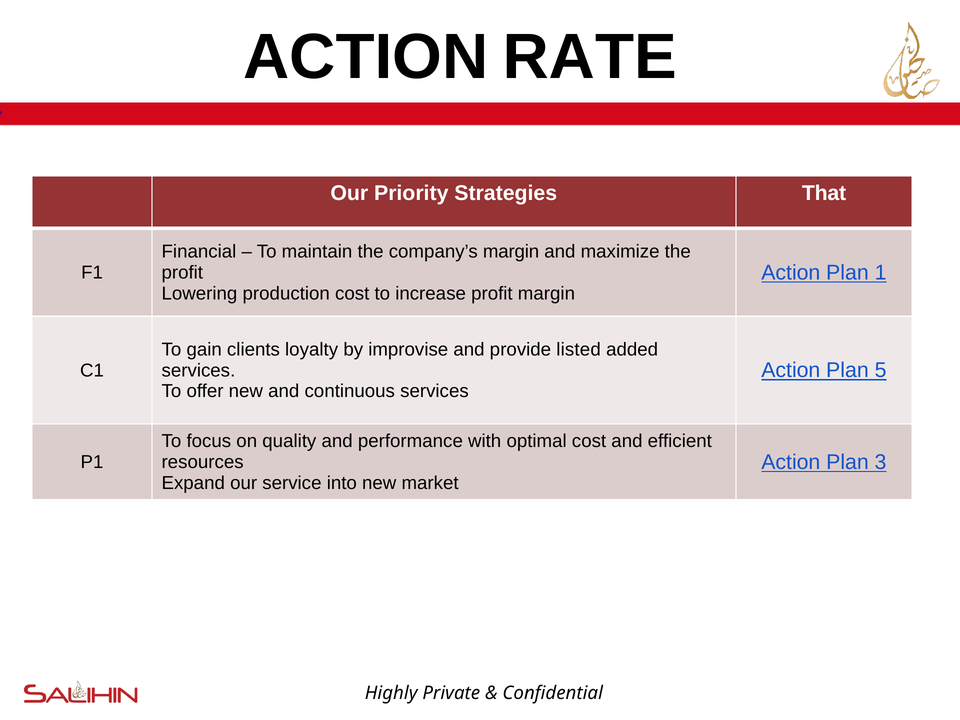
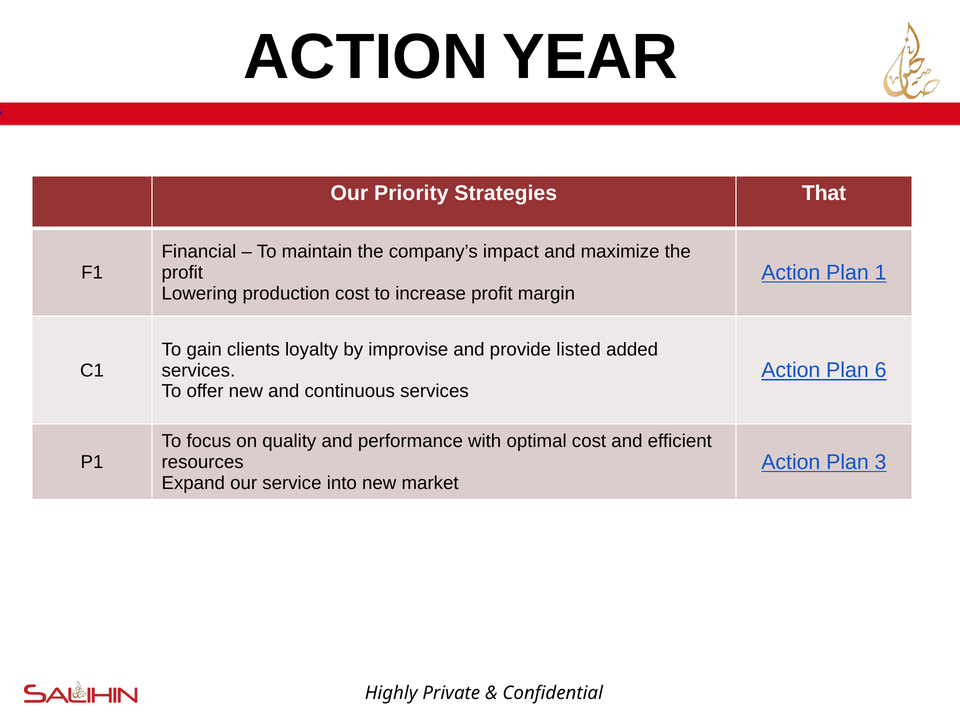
RATE: RATE -> YEAR
company’s margin: margin -> impact
5: 5 -> 6
